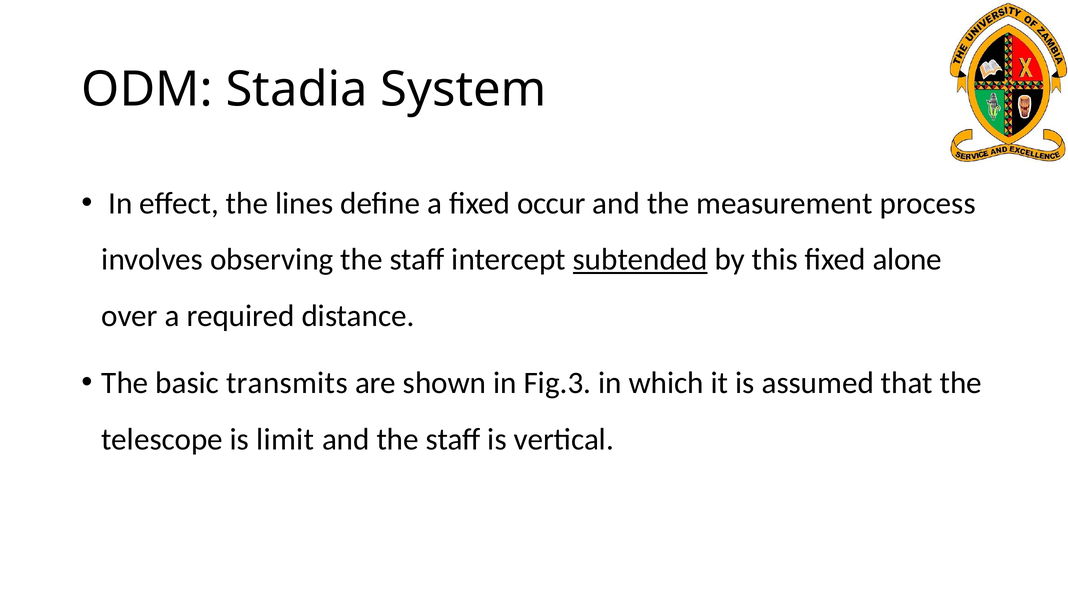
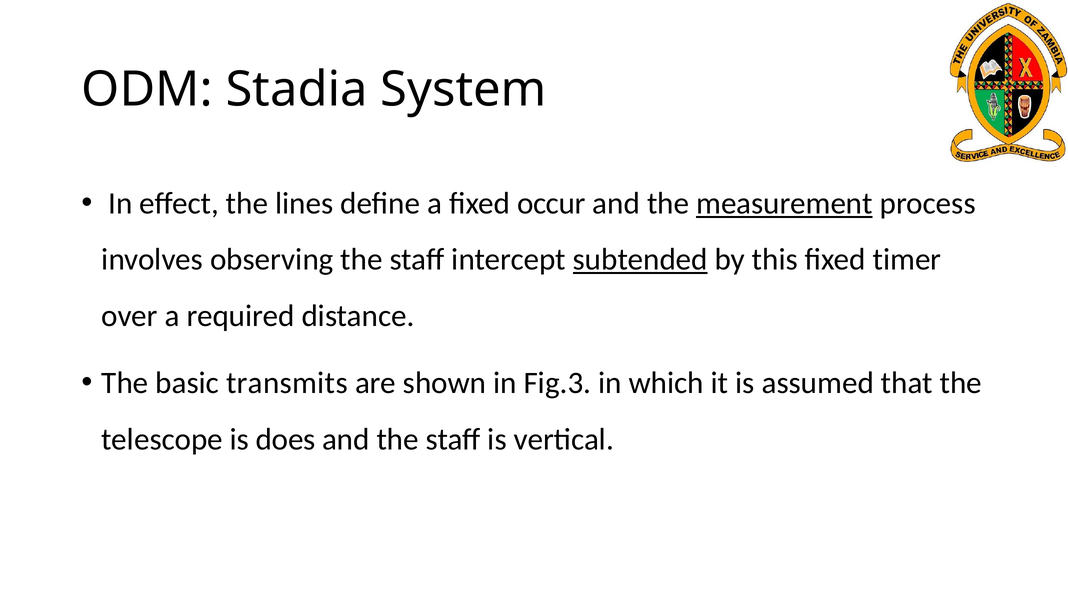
measurement underline: none -> present
alone: alone -> timer
limit: limit -> does
